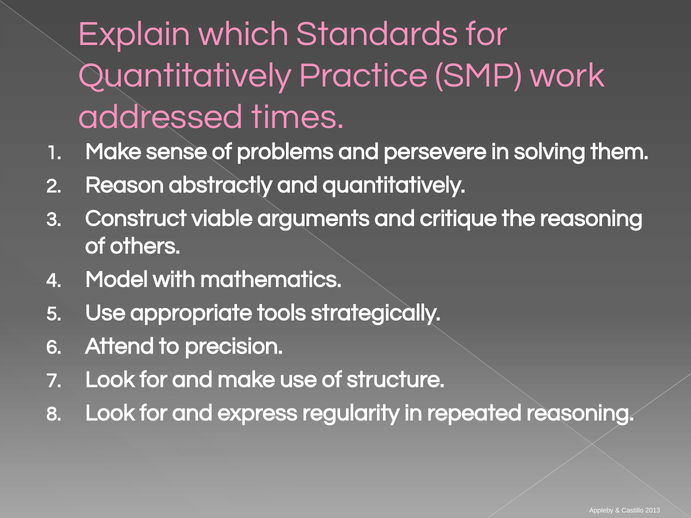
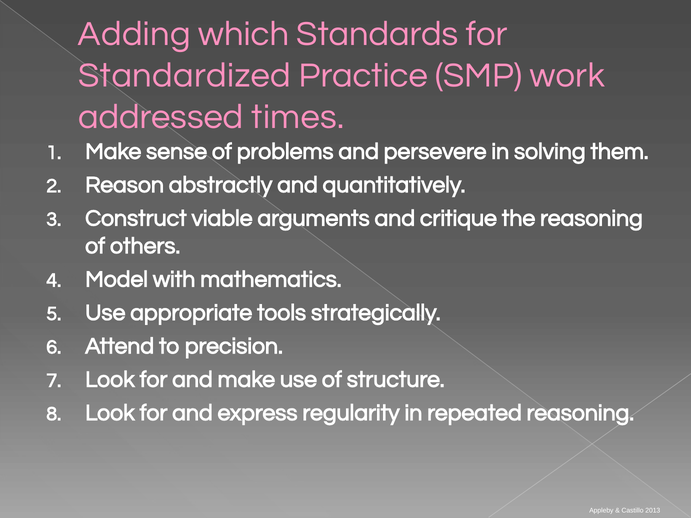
Explain: Explain -> Adding
Quantitatively at (185, 75): Quantitatively -> Standardized
